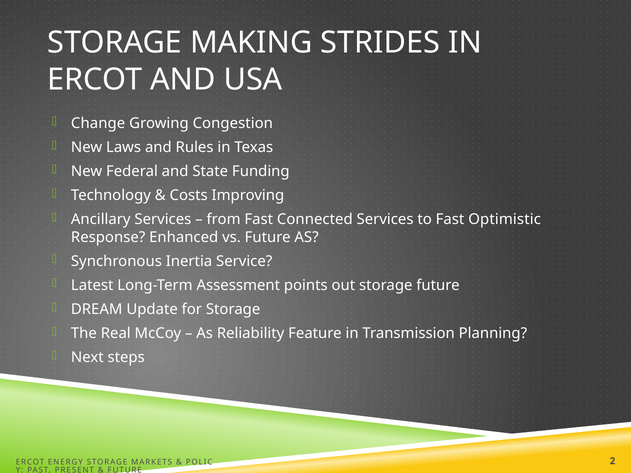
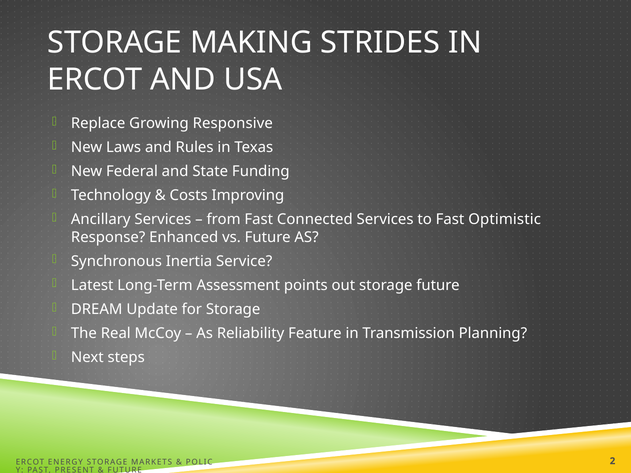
Change: Change -> Replace
Congestion: Congestion -> Responsive
